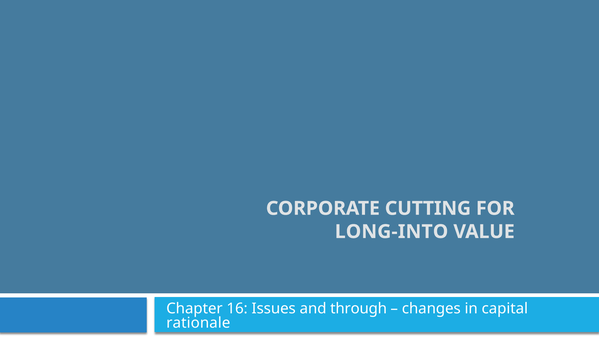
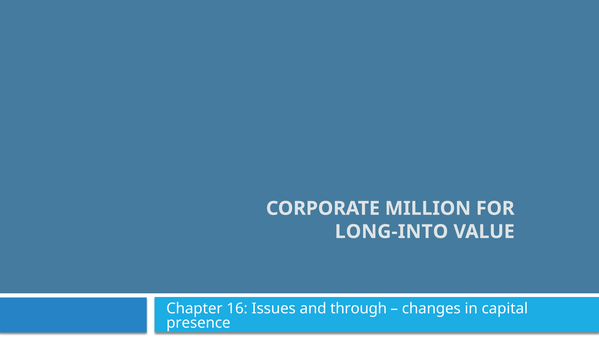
CUTTING: CUTTING -> MILLION
rationale: rationale -> presence
